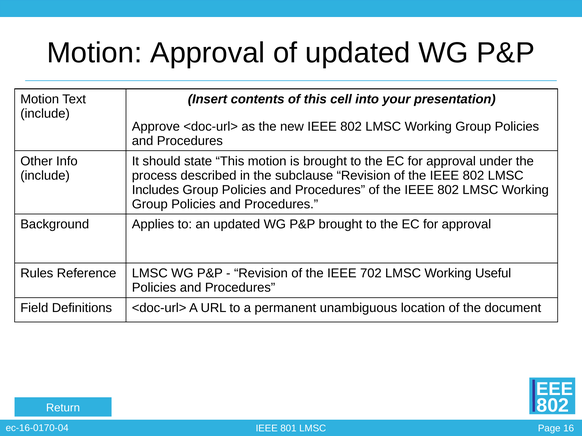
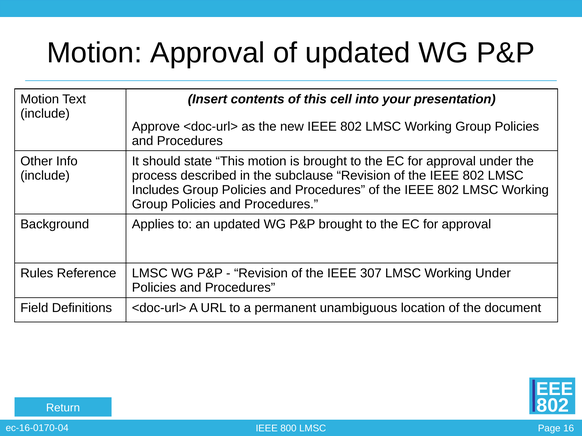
702: 702 -> 307
Working Useful: Useful -> Under
801: 801 -> 800
